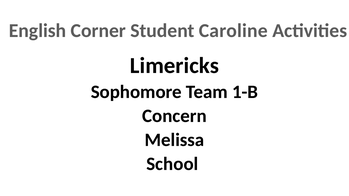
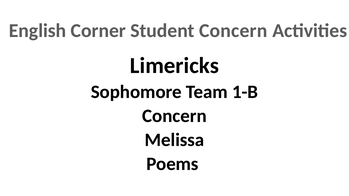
Student Caroline: Caroline -> Concern
School: School -> Poems
